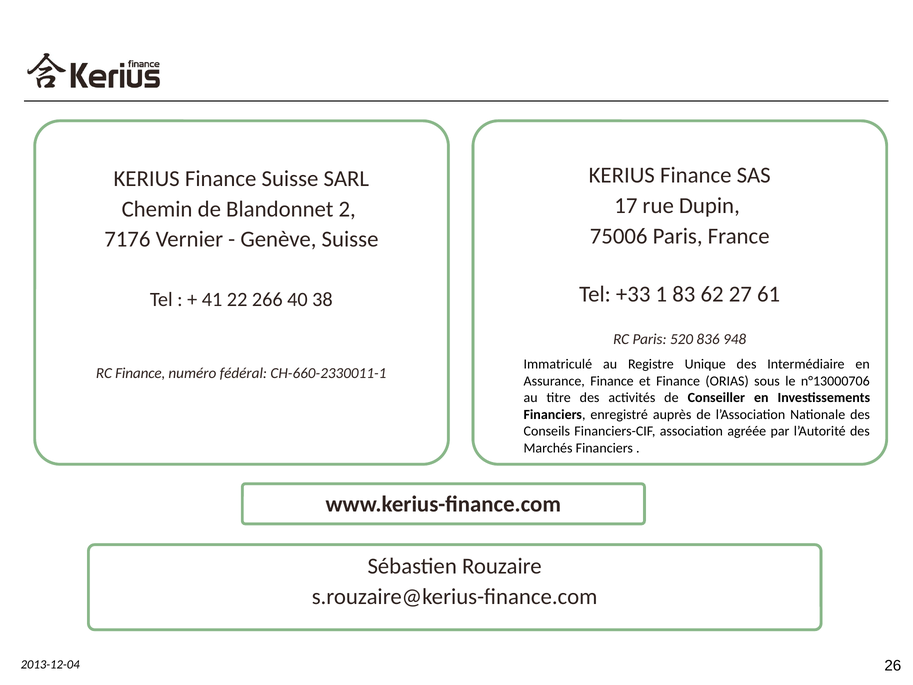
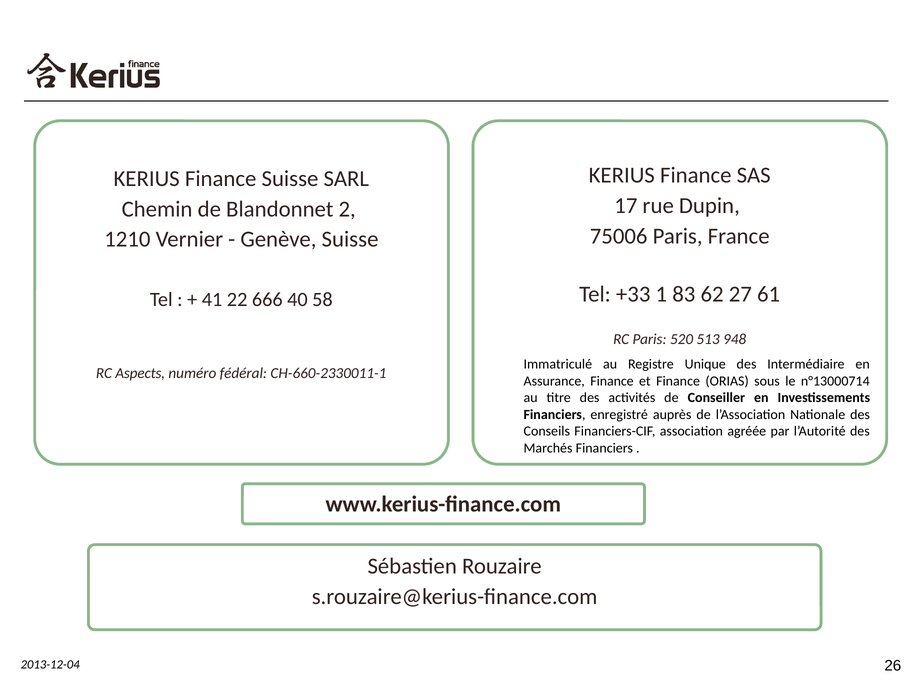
7176: 7176 -> 1210
266: 266 -> 666
38: 38 -> 58
836: 836 -> 513
RC Finance: Finance -> Aspects
n°13000706: n°13000706 -> n°13000714
